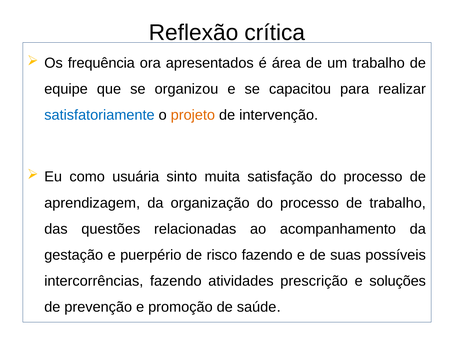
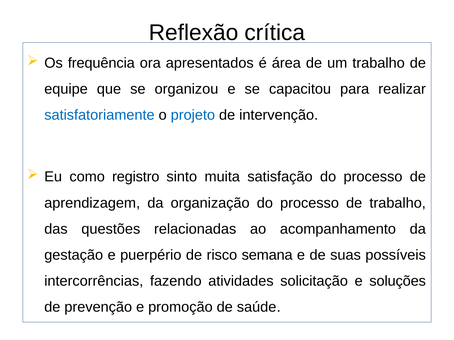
projeto colour: orange -> blue
usuária: usuária -> registro
risco fazendo: fazendo -> semana
prescrição: prescrição -> solicitação
